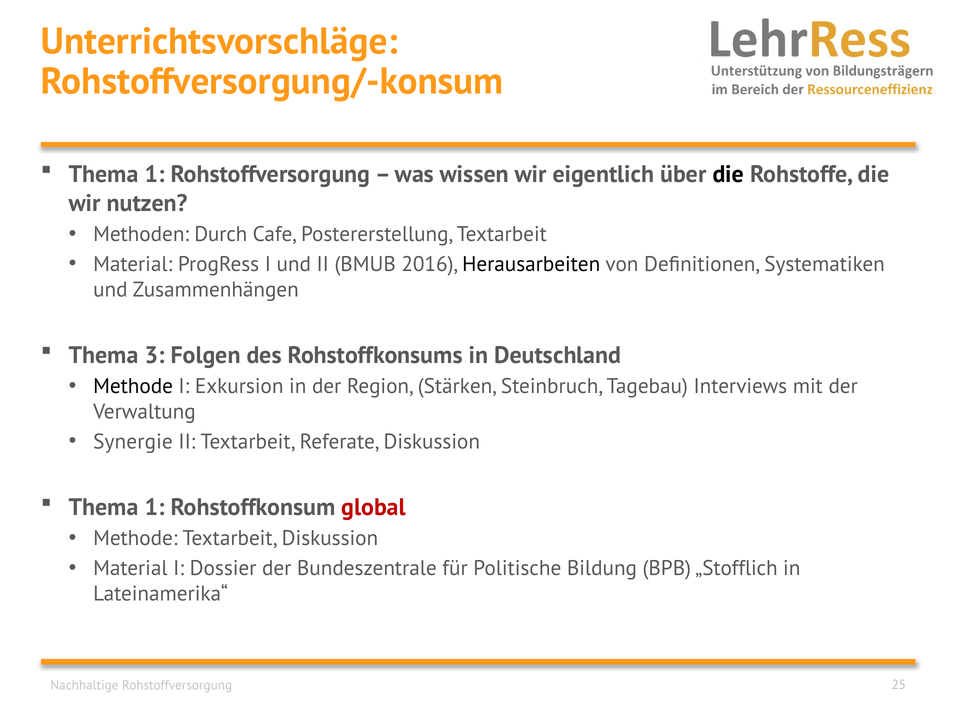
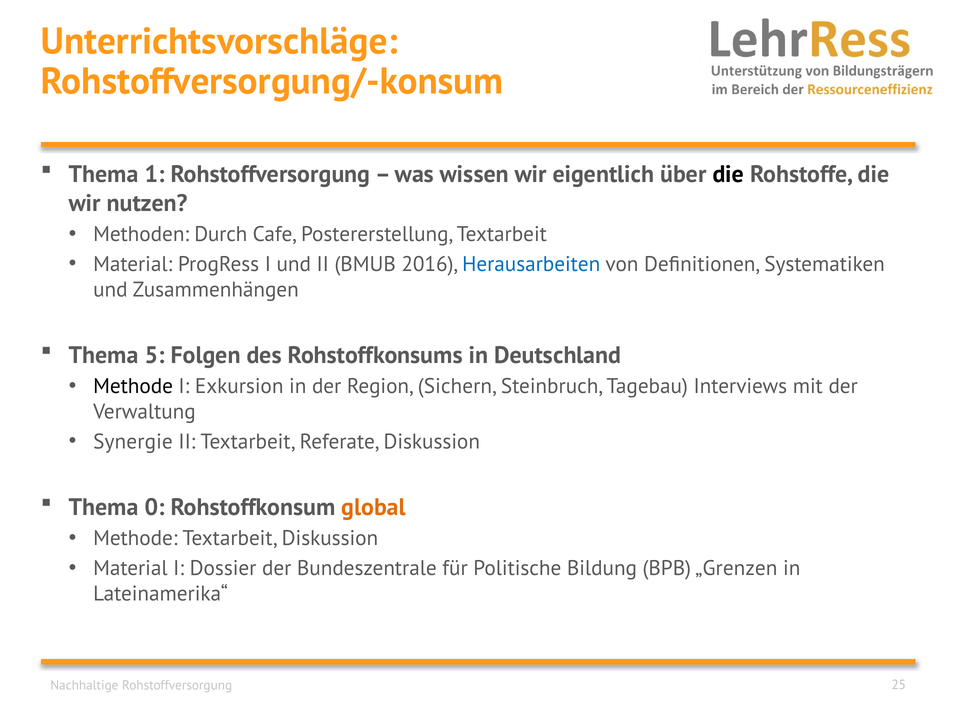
Herausarbeiten colour: black -> blue
3: 3 -> 5
Stärken: Stärken -> Sichern
1 at (155, 507): 1 -> 0
global colour: red -> orange
„Stofflich: „Stofflich -> „Grenzen
